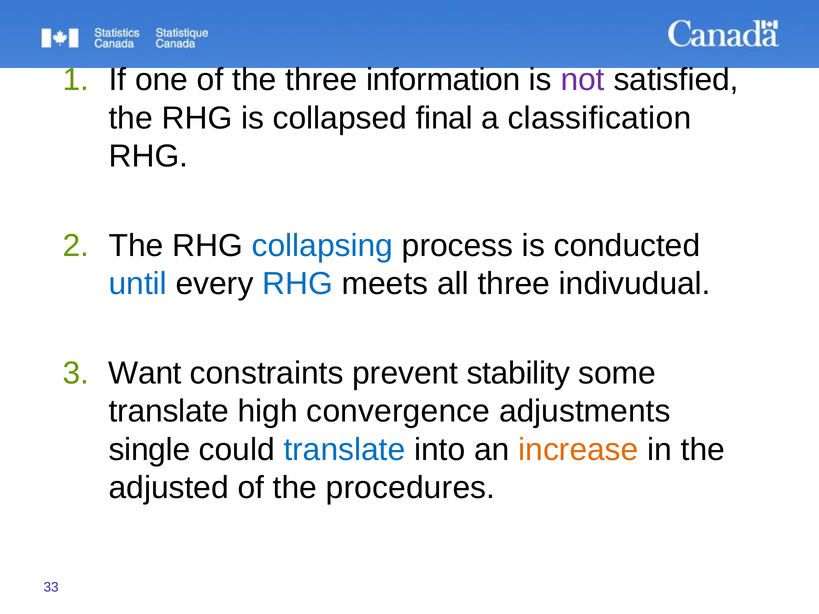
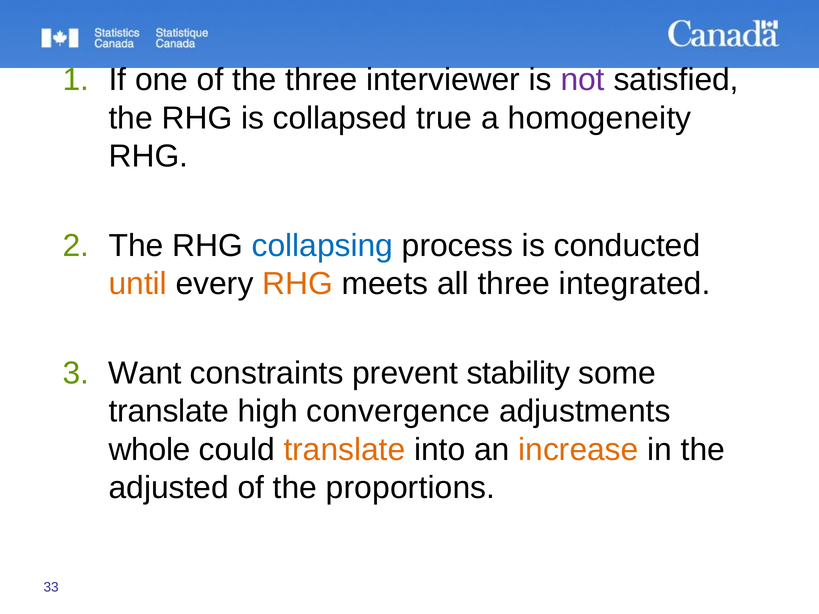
information: information -> interviewer
final: final -> true
classification: classification -> homogeneity
until colour: blue -> orange
RHG at (298, 284) colour: blue -> orange
indivudual: indivudual -> integrated
single: single -> whole
translate at (344, 450) colour: blue -> orange
procedures: procedures -> proportions
